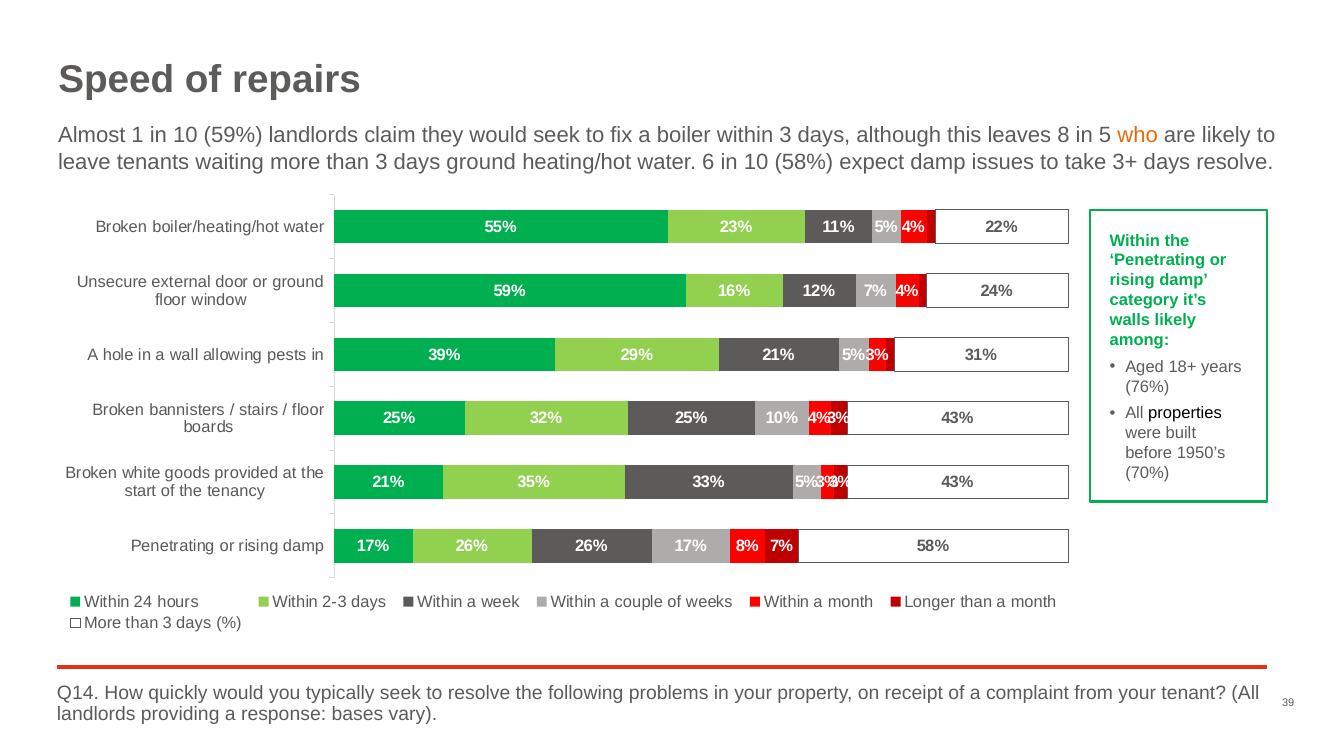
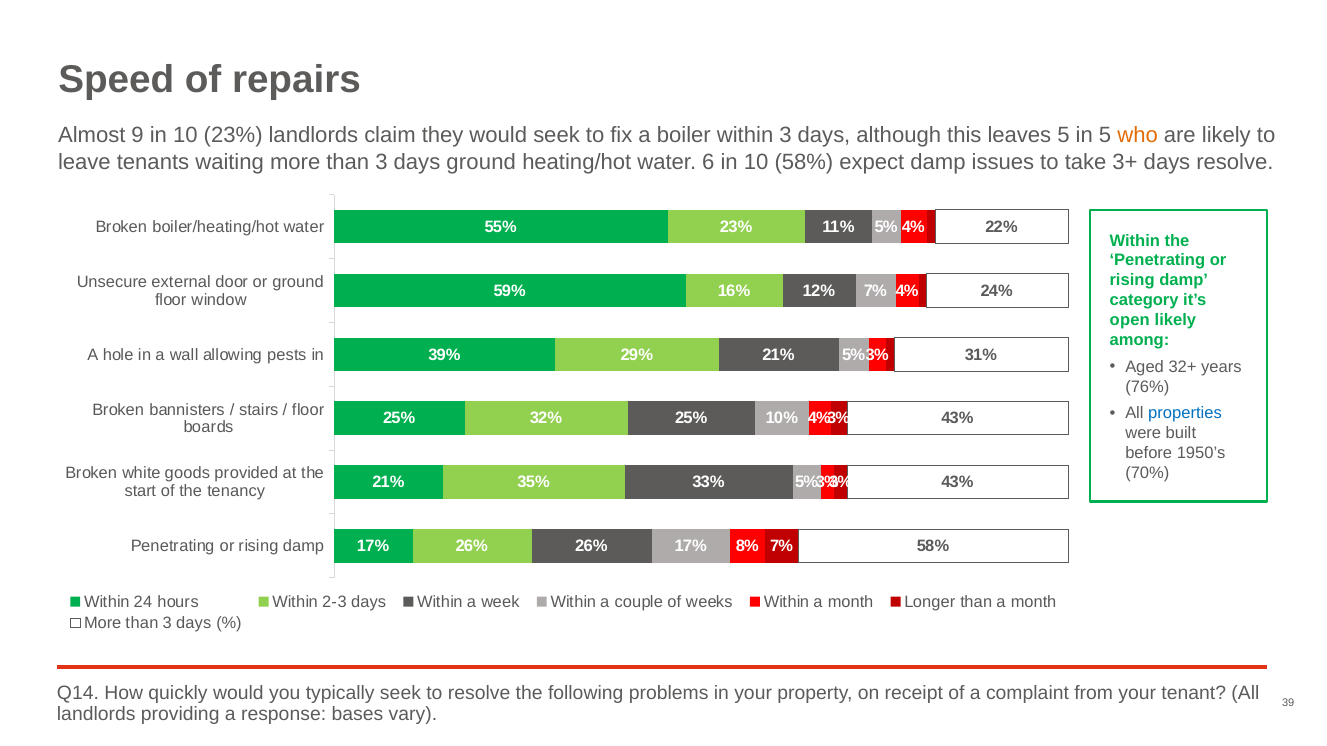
1: 1 -> 9
10 59%: 59% -> 23%
leaves 8: 8 -> 5
walls: walls -> open
18+: 18+ -> 32+
properties colour: black -> blue
